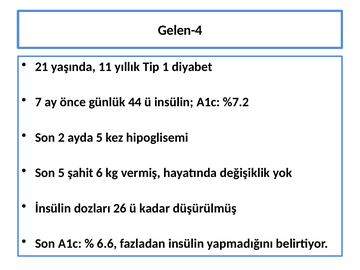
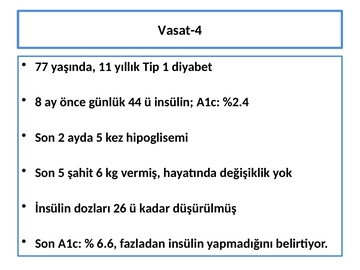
Gelen-4: Gelen-4 -> Vasat-4
21: 21 -> 77
7: 7 -> 8
%7.2: %7.2 -> %2.4
